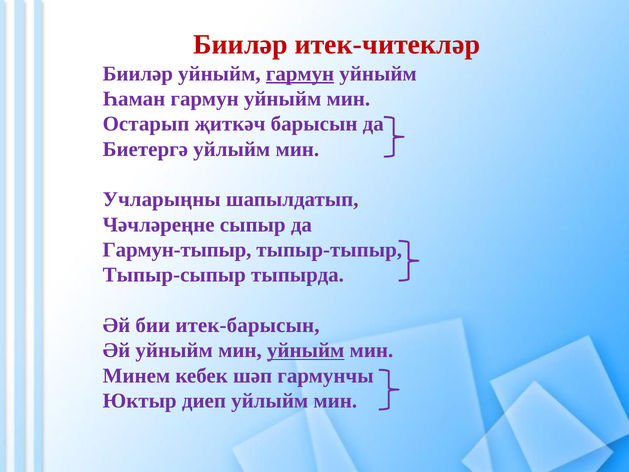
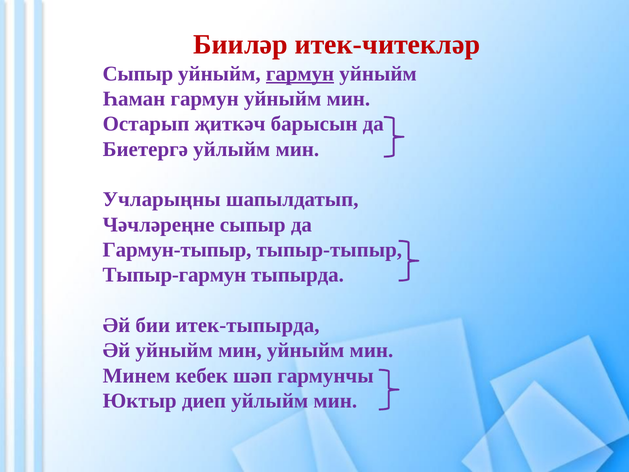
Бииләр at (138, 74): Бииләр -> Сыпыр
Тыпыр-сыпыр: Тыпыр-сыпыр -> Тыпыр-гармун
итек-барысын: итек-барысын -> итек-тыпырда
уйныйм at (306, 350) underline: present -> none
